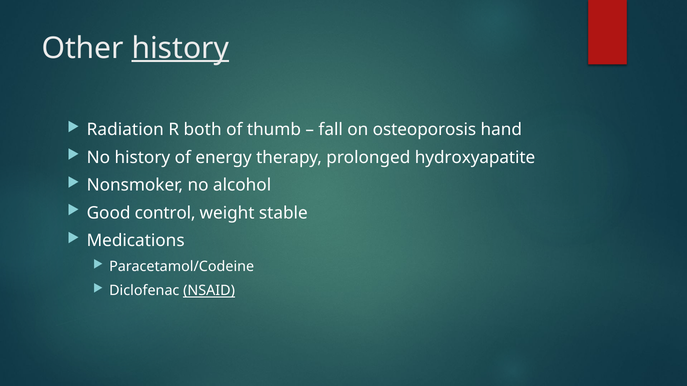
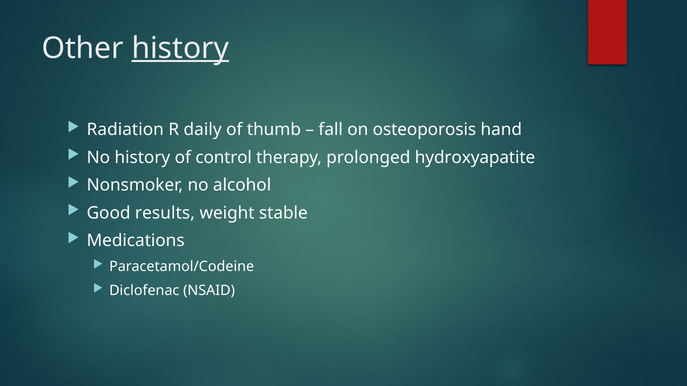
both: both -> daily
energy: energy -> control
control: control -> results
NSAID underline: present -> none
